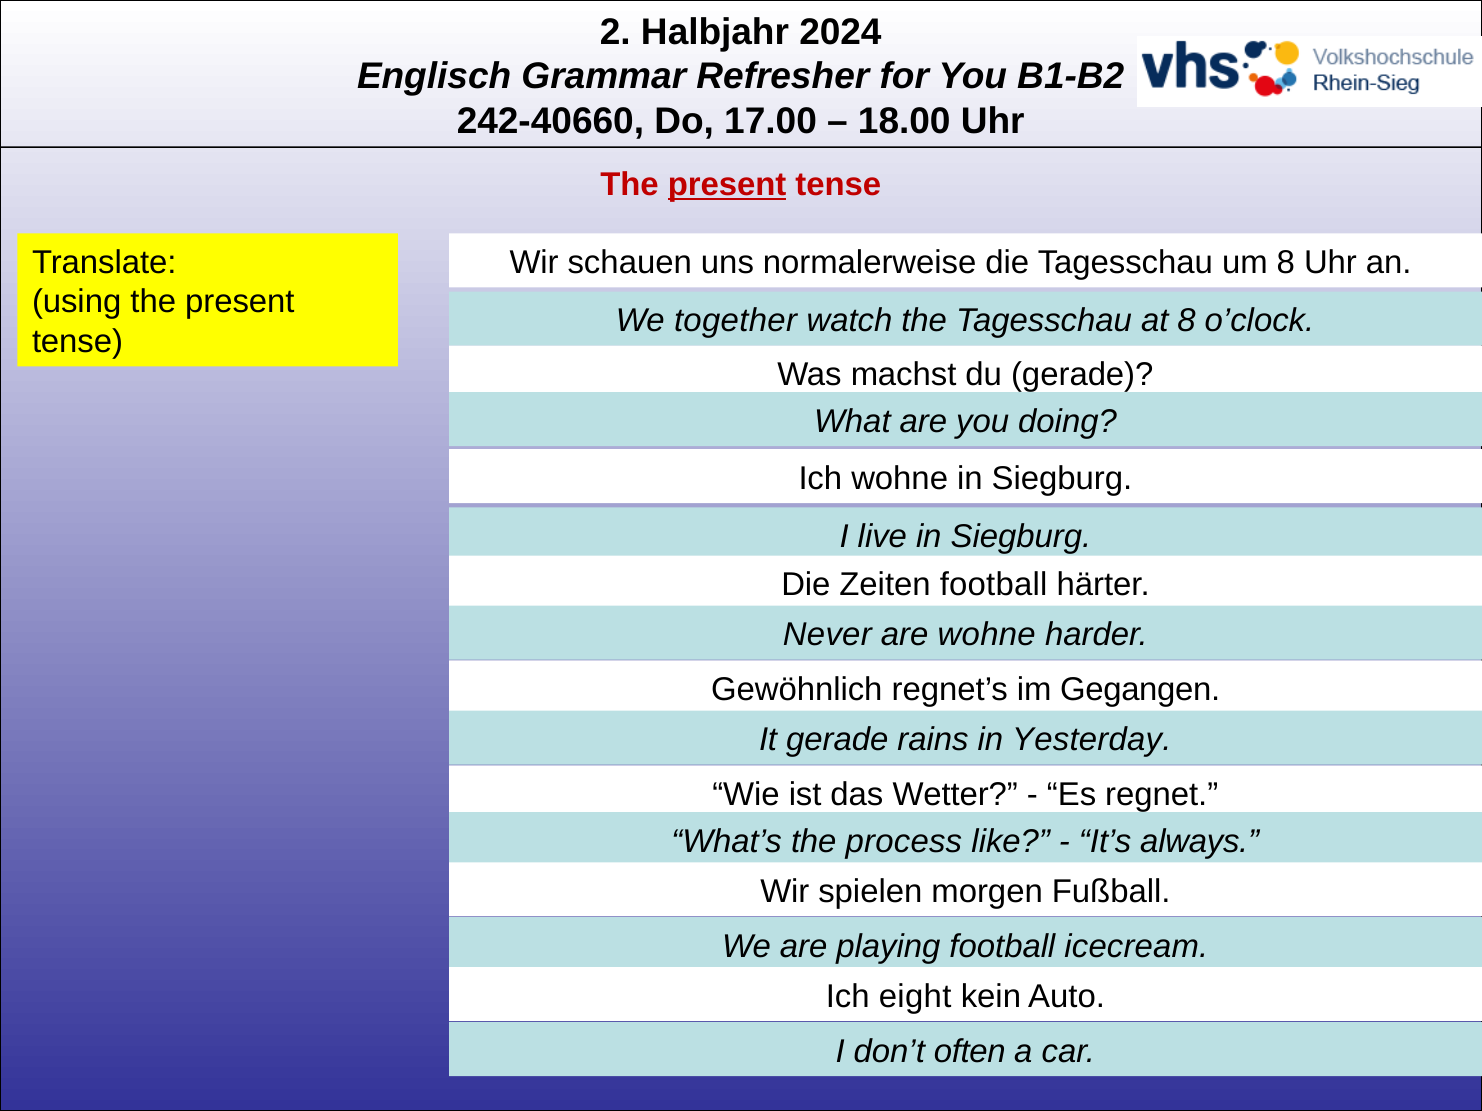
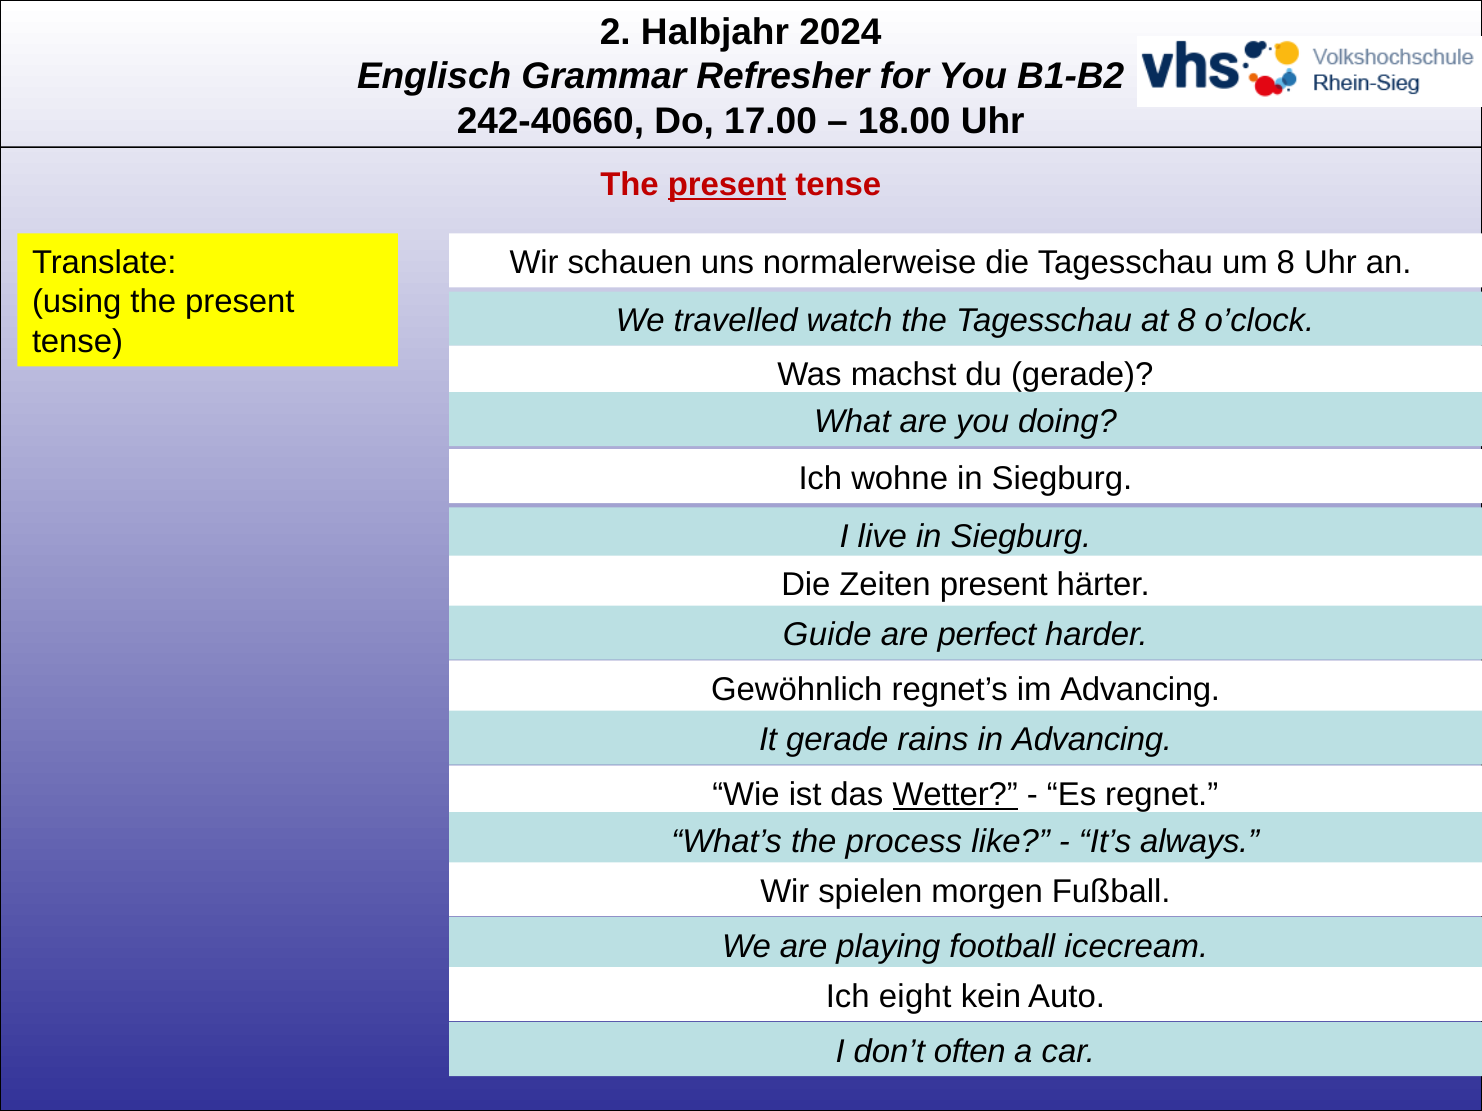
together: together -> travelled
Zeiten football: football -> present
Never: Never -> Guide
are wohne: wohne -> perfect
im Gegangen: Gegangen -> Advancing
in Yesterday: Yesterday -> Advancing
Wetter underline: none -> present
